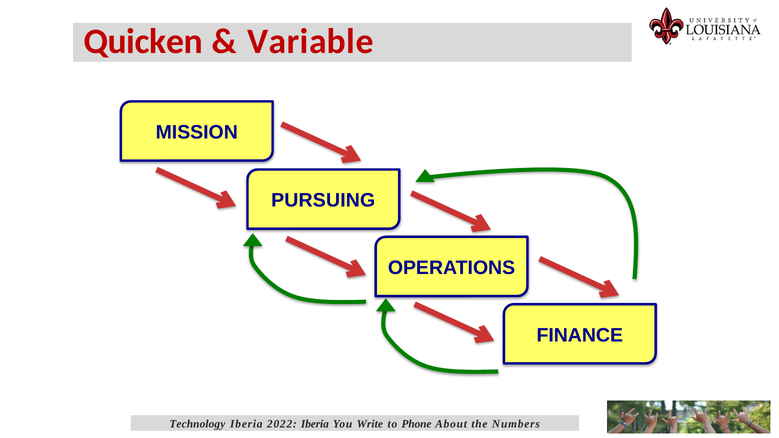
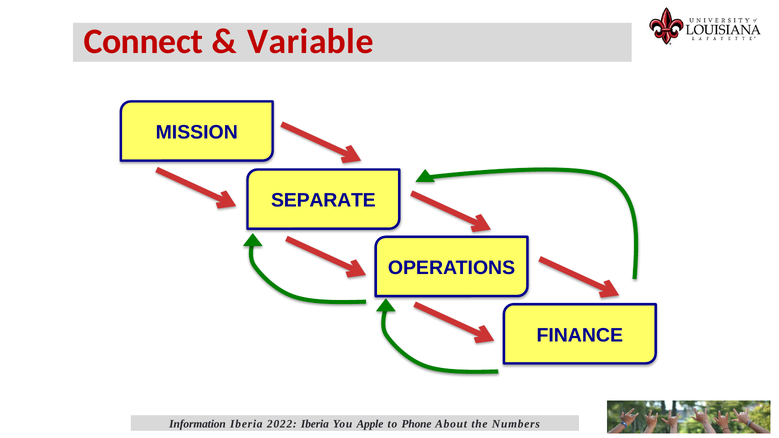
Quicken: Quicken -> Connect
PURSUING: PURSUING -> SEPARATE
Technology: Technology -> Information
Write: Write -> Apple
